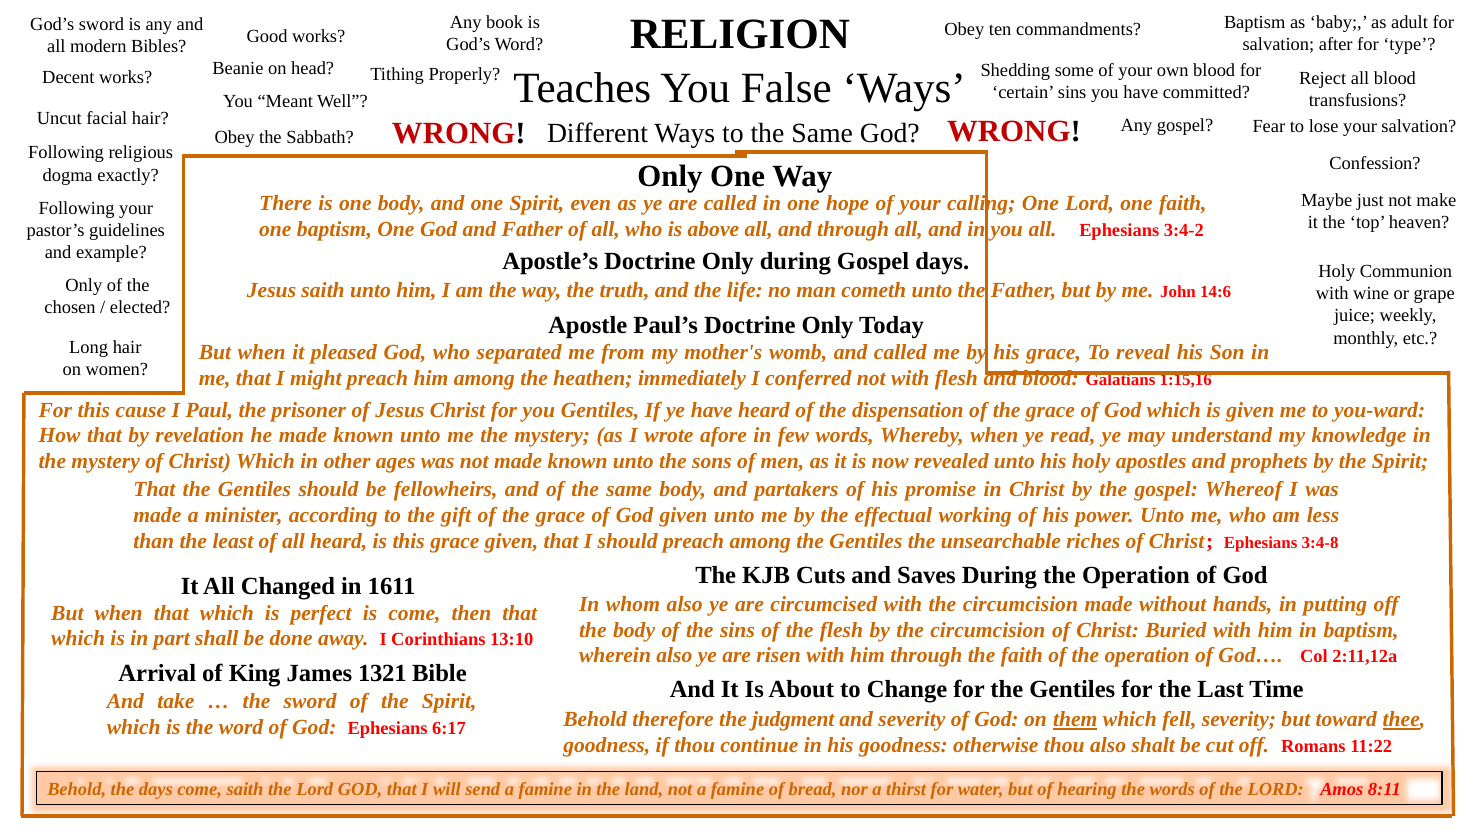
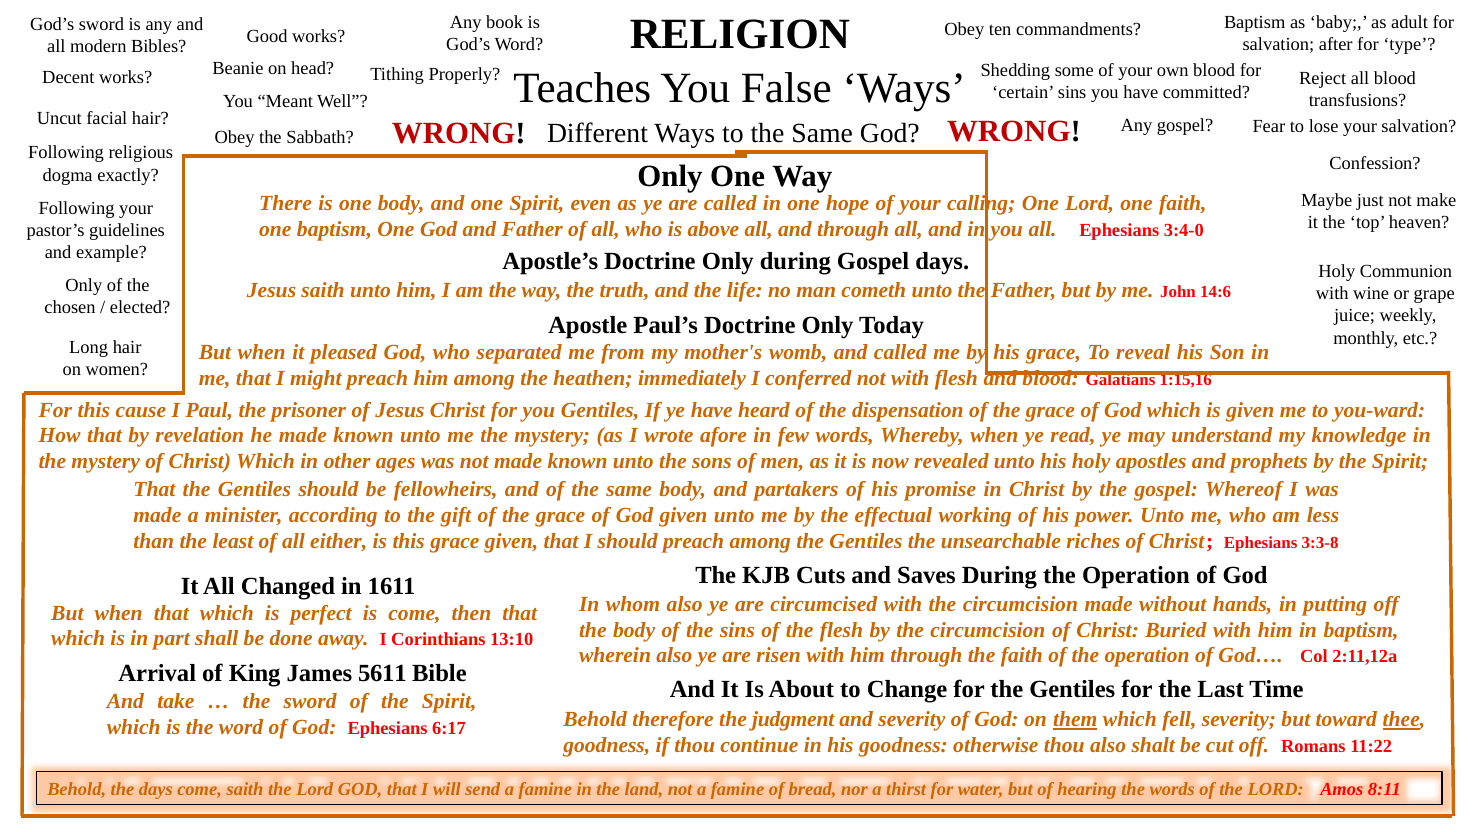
3:4-2: 3:4-2 -> 3:4-0
all heard: heard -> either
3:4-8: 3:4-8 -> 3:3-8
1321: 1321 -> 5611
